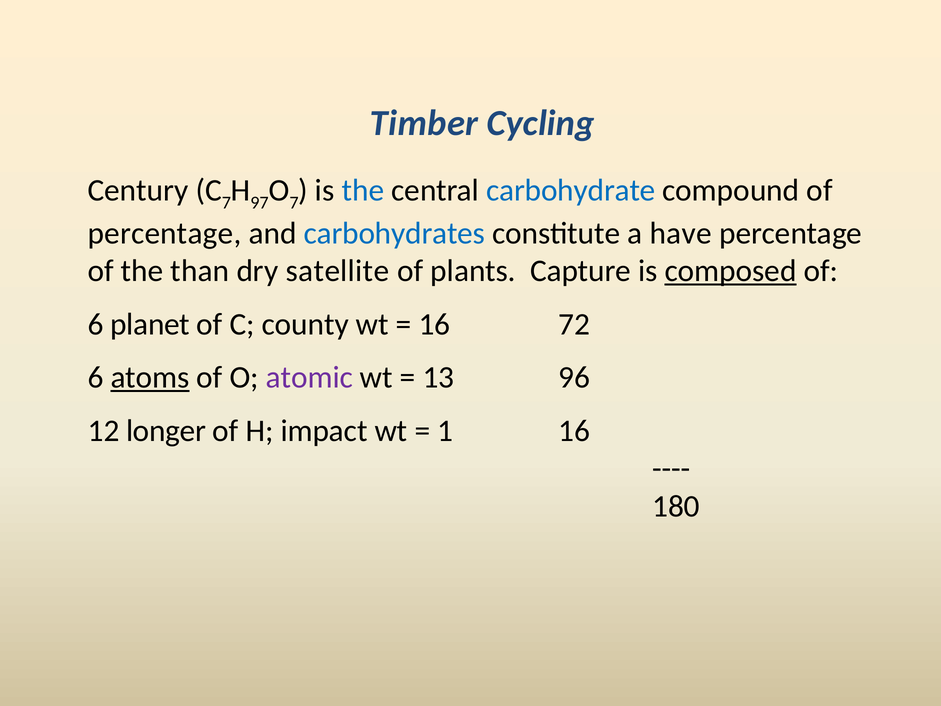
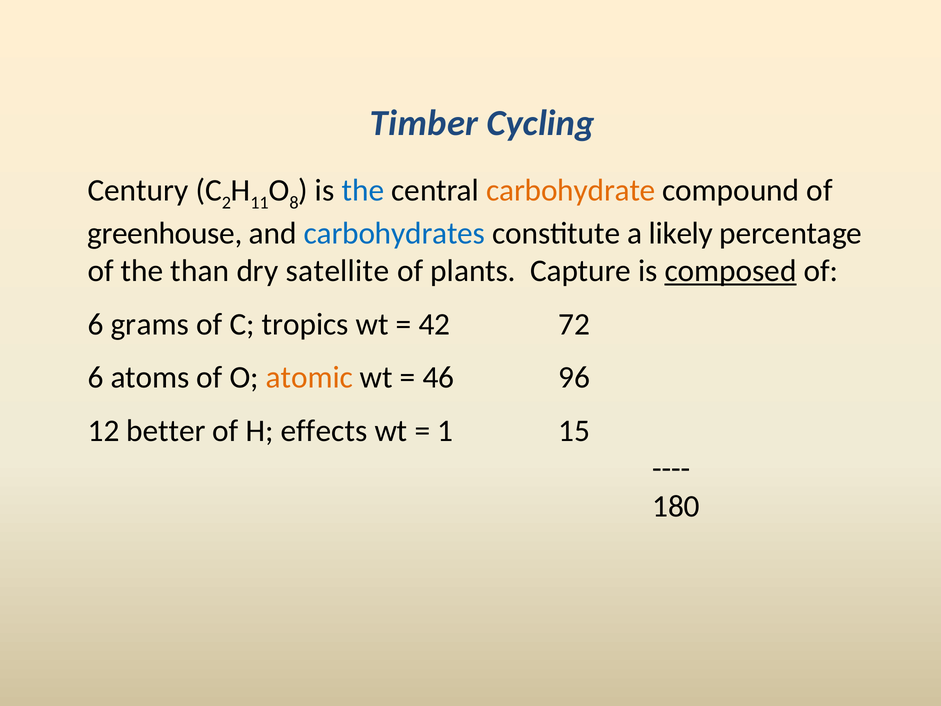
C 7: 7 -> 2
97: 97 -> 11
O 7: 7 -> 8
carbohydrate colour: blue -> orange
percentage at (165, 233): percentage -> greenhouse
have: have -> likely
planet: planet -> grams
county: county -> tropics
16 at (434, 324): 16 -> 42
atoms underline: present -> none
atomic colour: purple -> orange
13: 13 -> 46
longer: longer -> better
impact: impact -> effects
1 16: 16 -> 15
